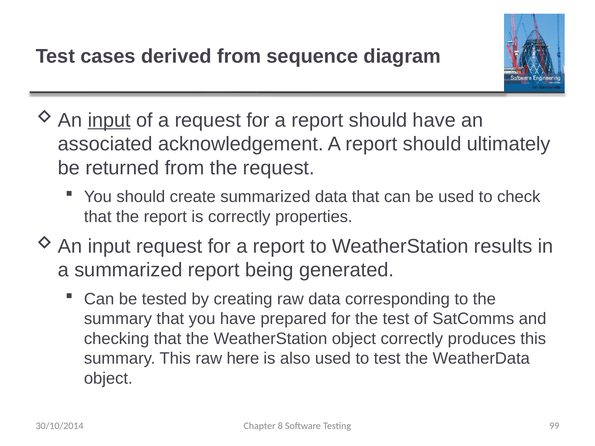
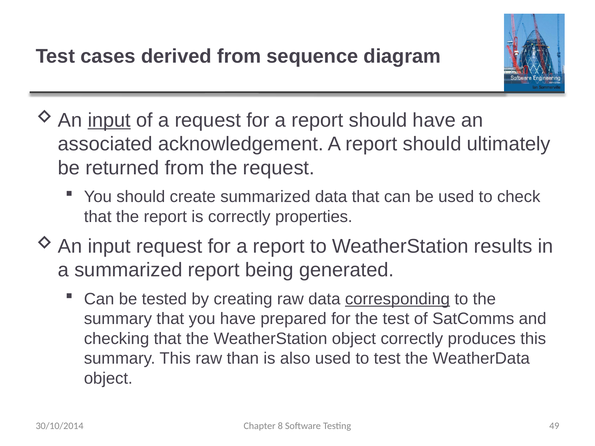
corresponding underline: none -> present
here: here -> than
99: 99 -> 49
